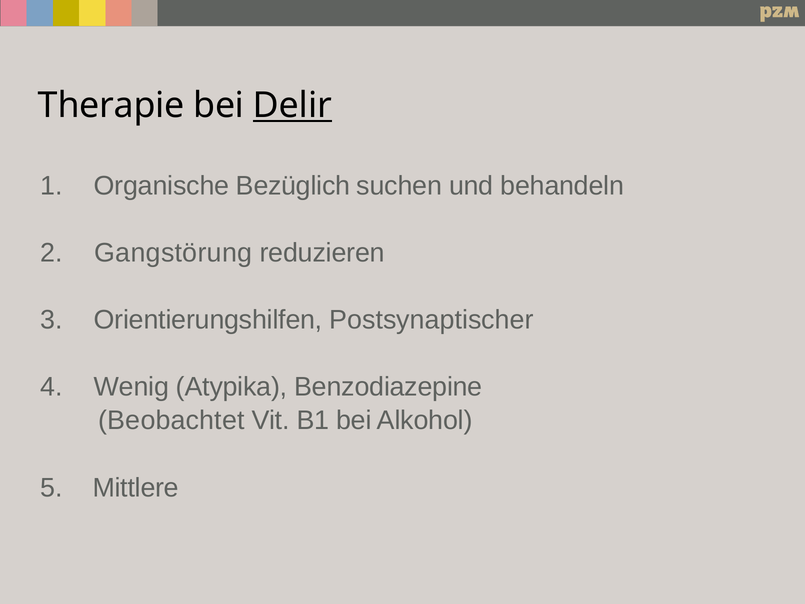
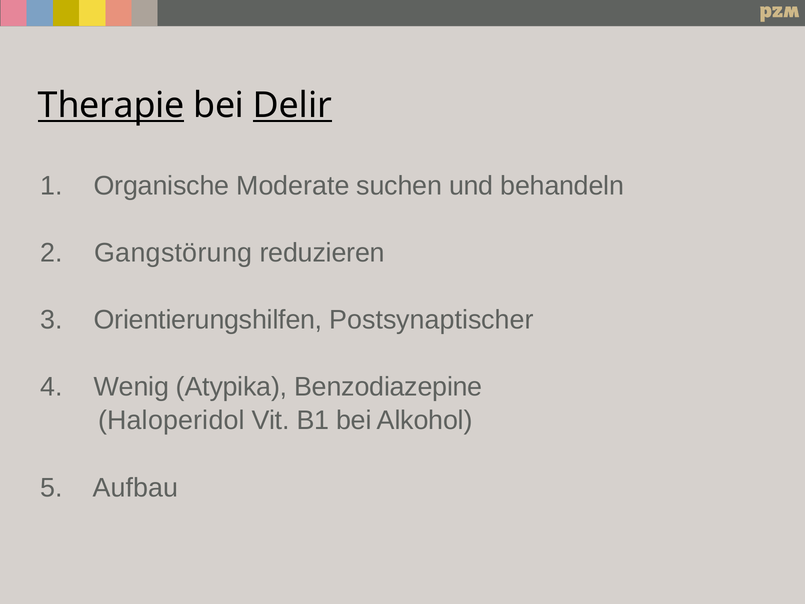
Therapie underline: none -> present
Bezüglich: Bezüglich -> Moderate
Beobachtet: Beobachtet -> Haloperidol
Mittlere: Mittlere -> Aufbau
